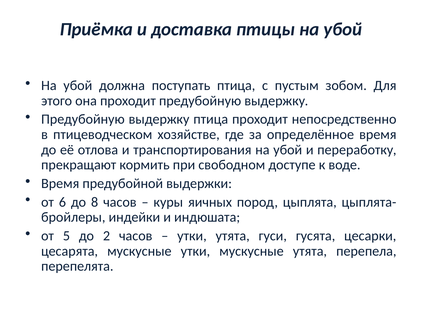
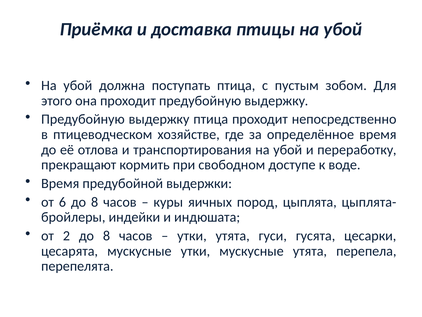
5: 5 -> 2
2 at (106, 236): 2 -> 8
